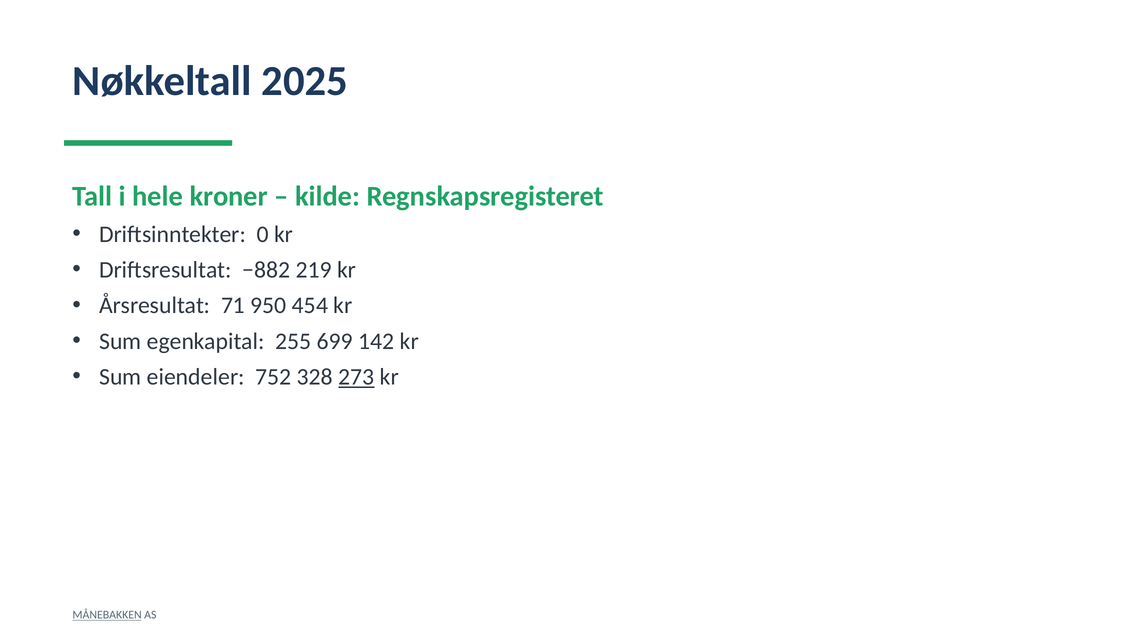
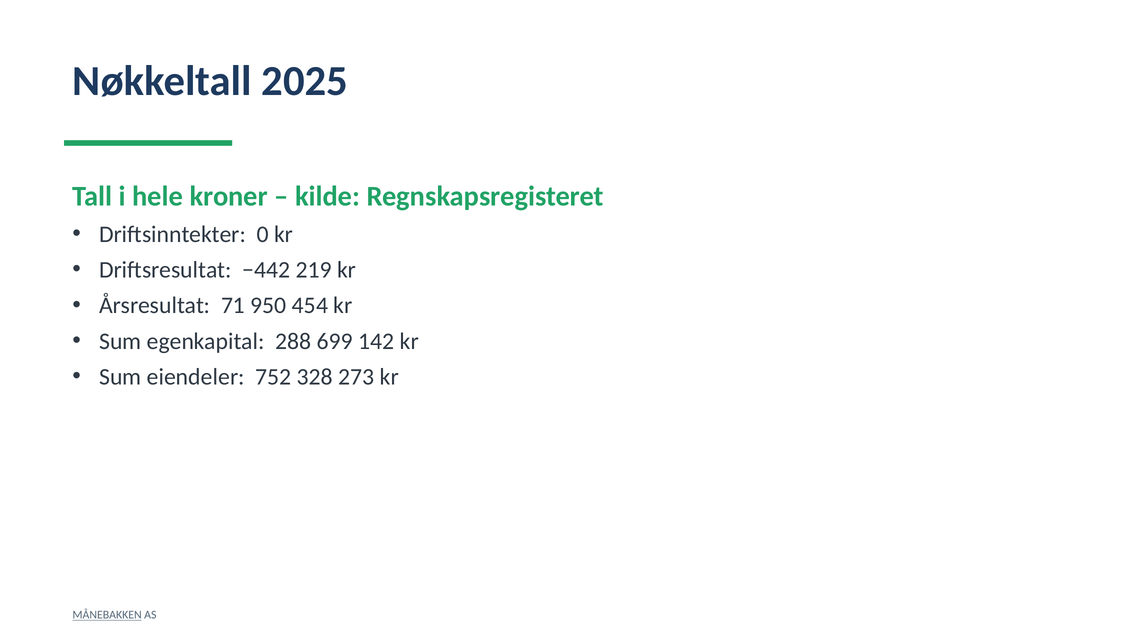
−882: −882 -> −442
255: 255 -> 288
273 underline: present -> none
